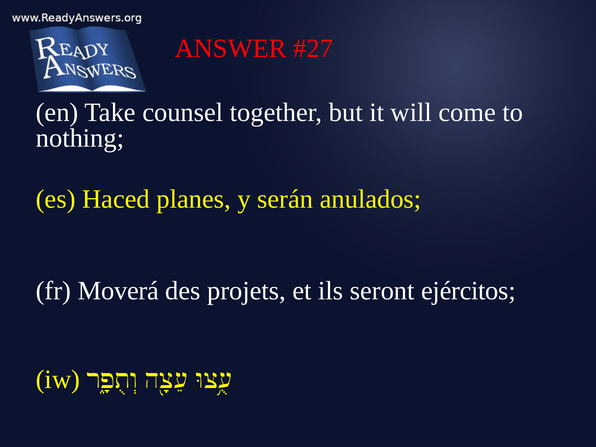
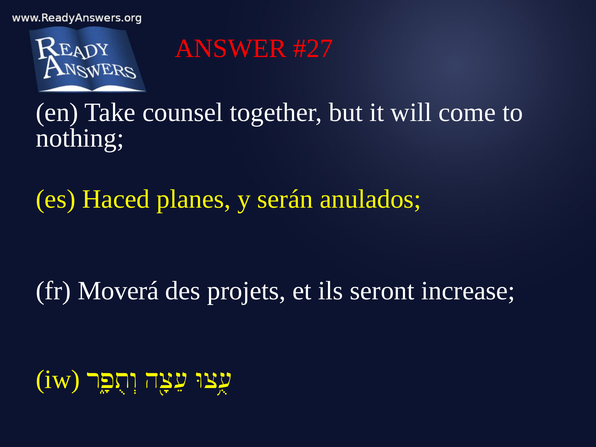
ejércitos: ejércitos -> increase
